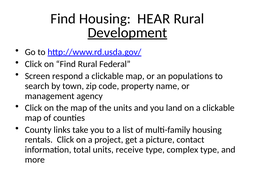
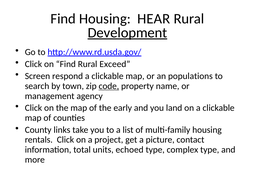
Federal: Federal -> Exceed
code underline: none -> present
the units: units -> early
receive: receive -> echoed
